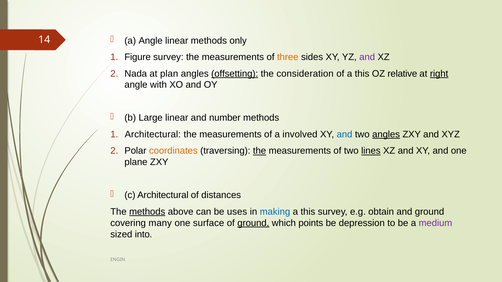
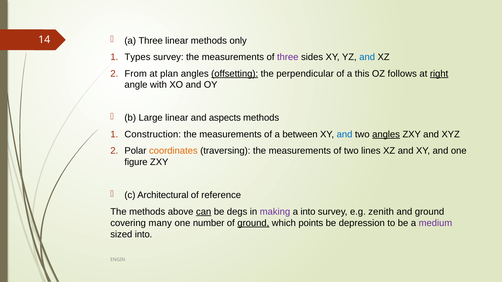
a Angle: Angle -> Three
Figure: Figure -> Types
three at (288, 57) colour: orange -> purple
and at (367, 57) colour: purple -> blue
Nada: Nada -> From
consideration: consideration -> perpendicular
relative: relative -> follows
number: number -> aspects
Architectural at (153, 135): Architectural -> Construction
involved: involved -> between
the at (260, 151) underline: present -> none
lines underline: present -> none
plane: plane -> figure
distances: distances -> reference
methods at (147, 212) underline: present -> none
can underline: none -> present
uses: uses -> degs
making colour: blue -> purple
this at (308, 212): this -> into
obtain: obtain -> zenith
surface: surface -> number
